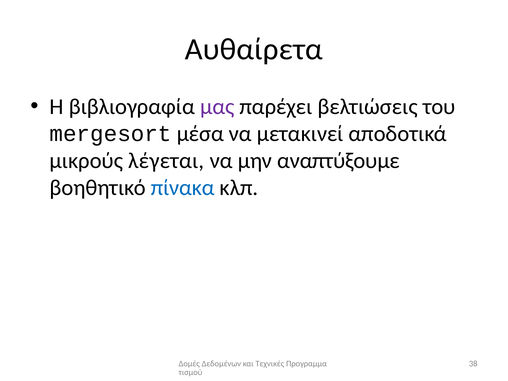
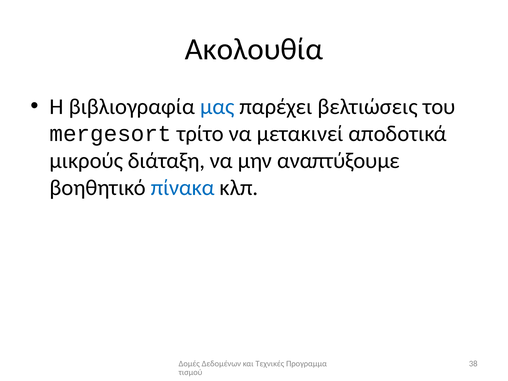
Αυθαίρετα: Αυθαίρετα -> Ακολουθία
μας colour: purple -> blue
μέσα: μέσα -> τρίτο
λέγεται: λέγεται -> διάταξη
